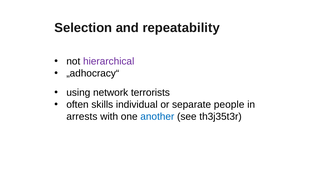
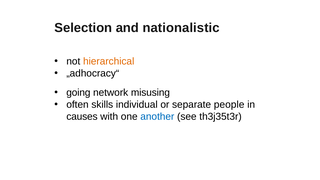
repeatability: repeatability -> nationalistic
hierarchical colour: purple -> orange
using: using -> going
terrorists: terrorists -> misusing
arrests: arrests -> causes
